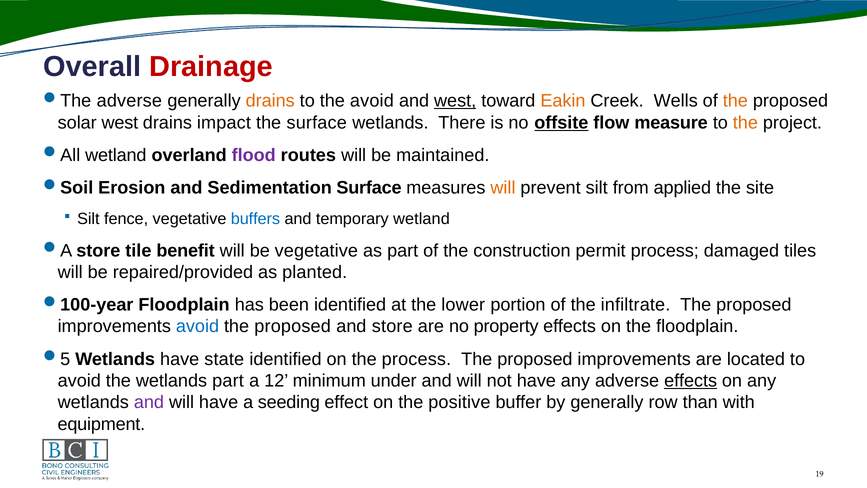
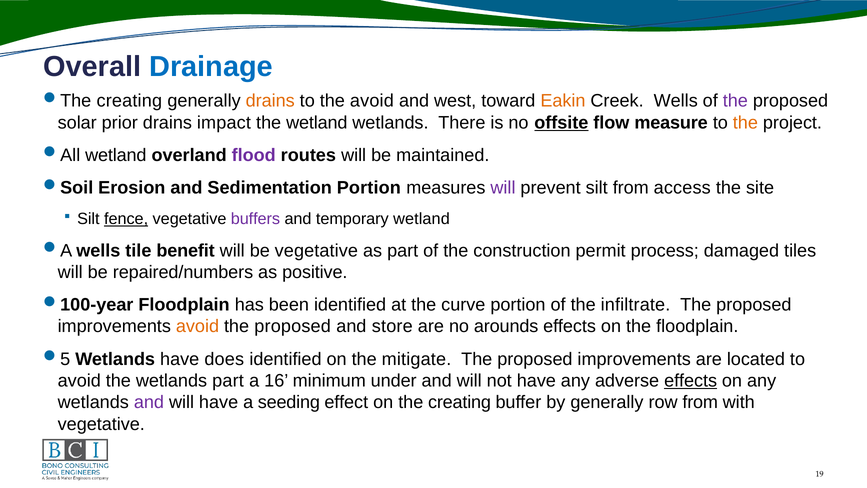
Drainage colour: red -> blue
adverse at (129, 101): adverse -> creating
west at (455, 101) underline: present -> none
the at (735, 101) colour: orange -> purple
solar west: west -> prior
the surface: surface -> wetland
Sedimentation Surface: Surface -> Portion
will at (503, 188) colour: orange -> purple
applied: applied -> access
fence underline: none -> present
buffers colour: blue -> purple
store at (98, 250): store -> wells
repaired/provided: repaired/provided -> repaired/numbers
planted: planted -> positive
lower: lower -> curve
avoid at (197, 326) colour: blue -> orange
property: property -> arounds
state: state -> does
the process: process -> mitigate
12: 12 -> 16
the positive: positive -> creating
row than: than -> from
equipment at (101, 424): equipment -> vegetative
